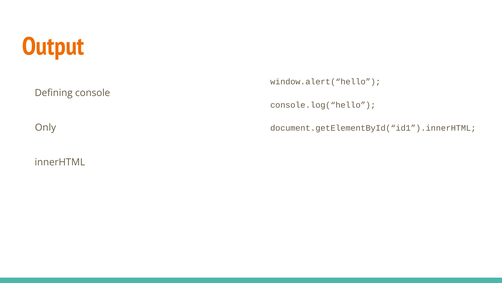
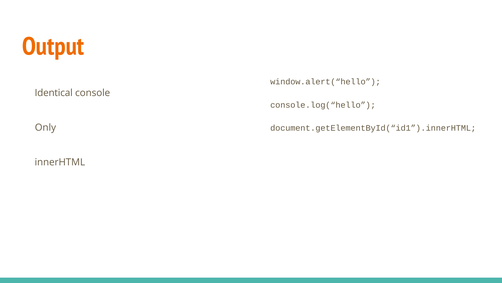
Defining: Defining -> Identical
